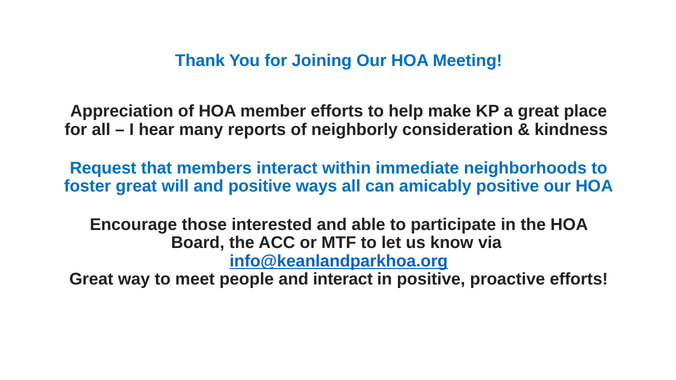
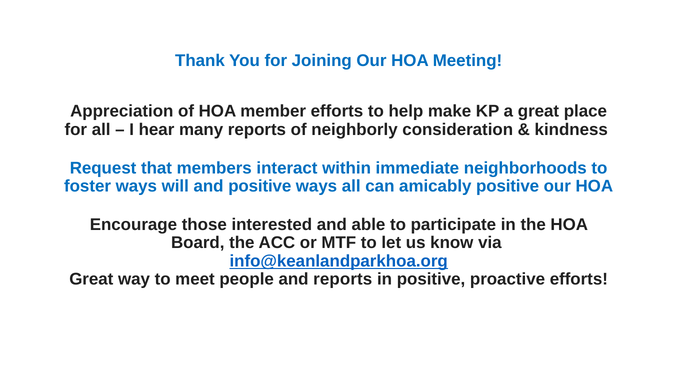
foster great: great -> ways
and interact: interact -> reports
